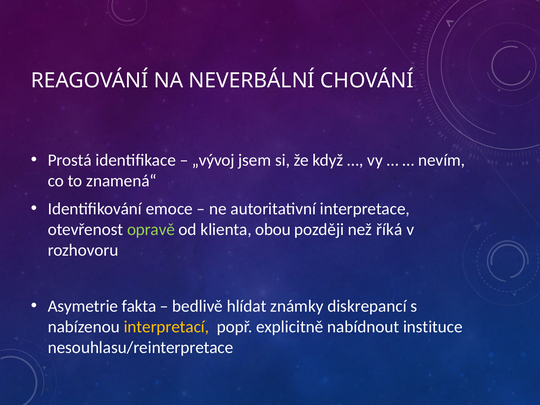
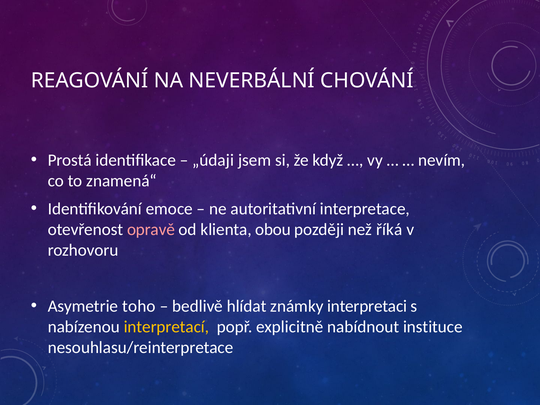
„vývoj: „vývoj -> „údaji
opravě colour: light green -> pink
fakta: fakta -> toho
diskrepancí: diskrepancí -> interpretaci
